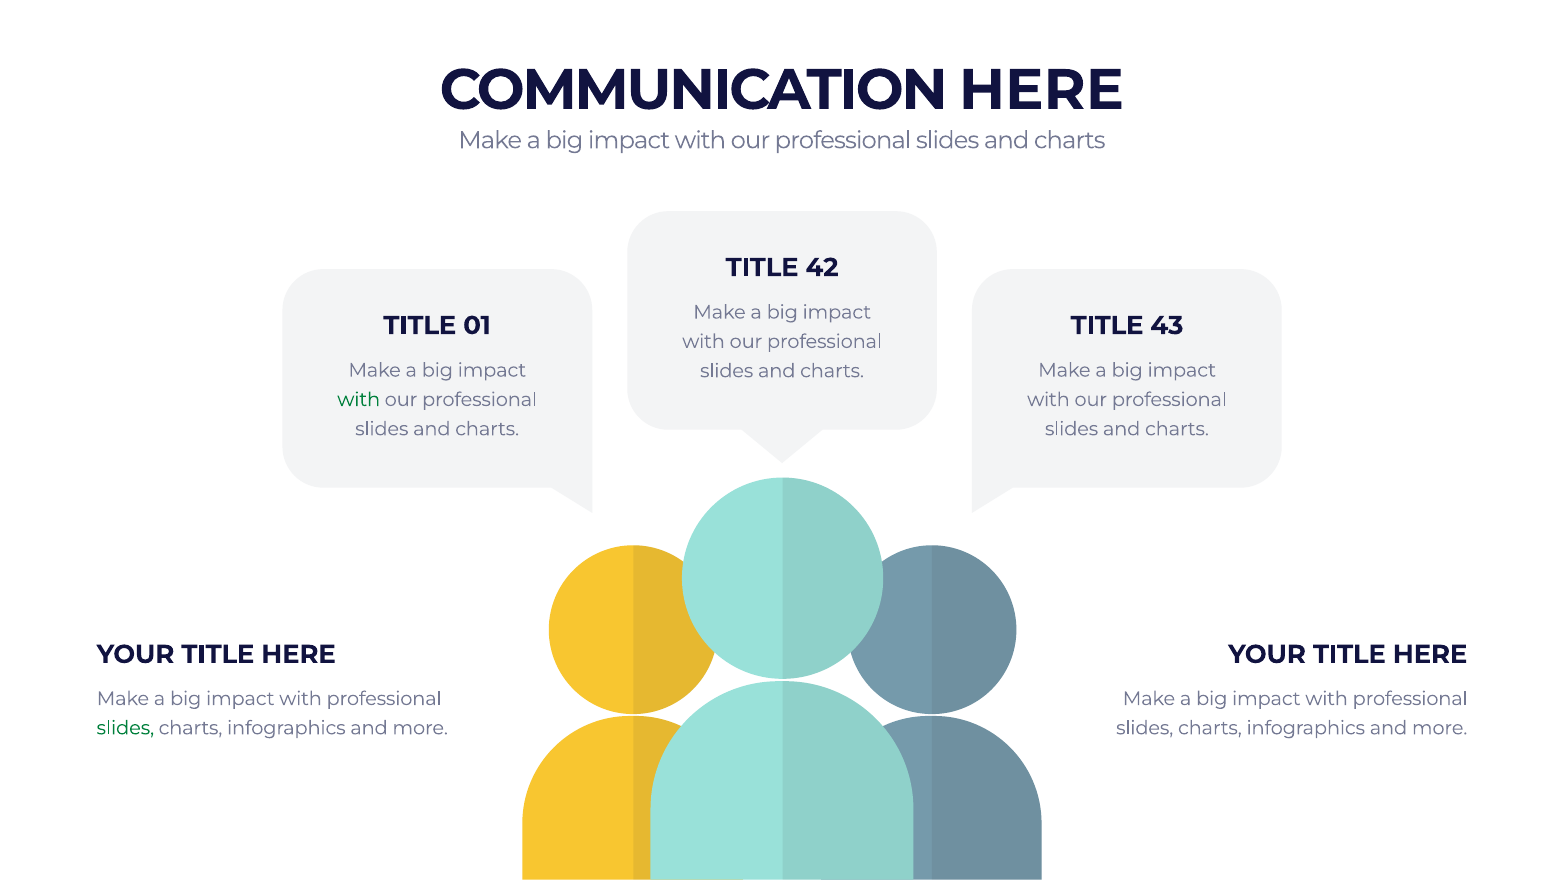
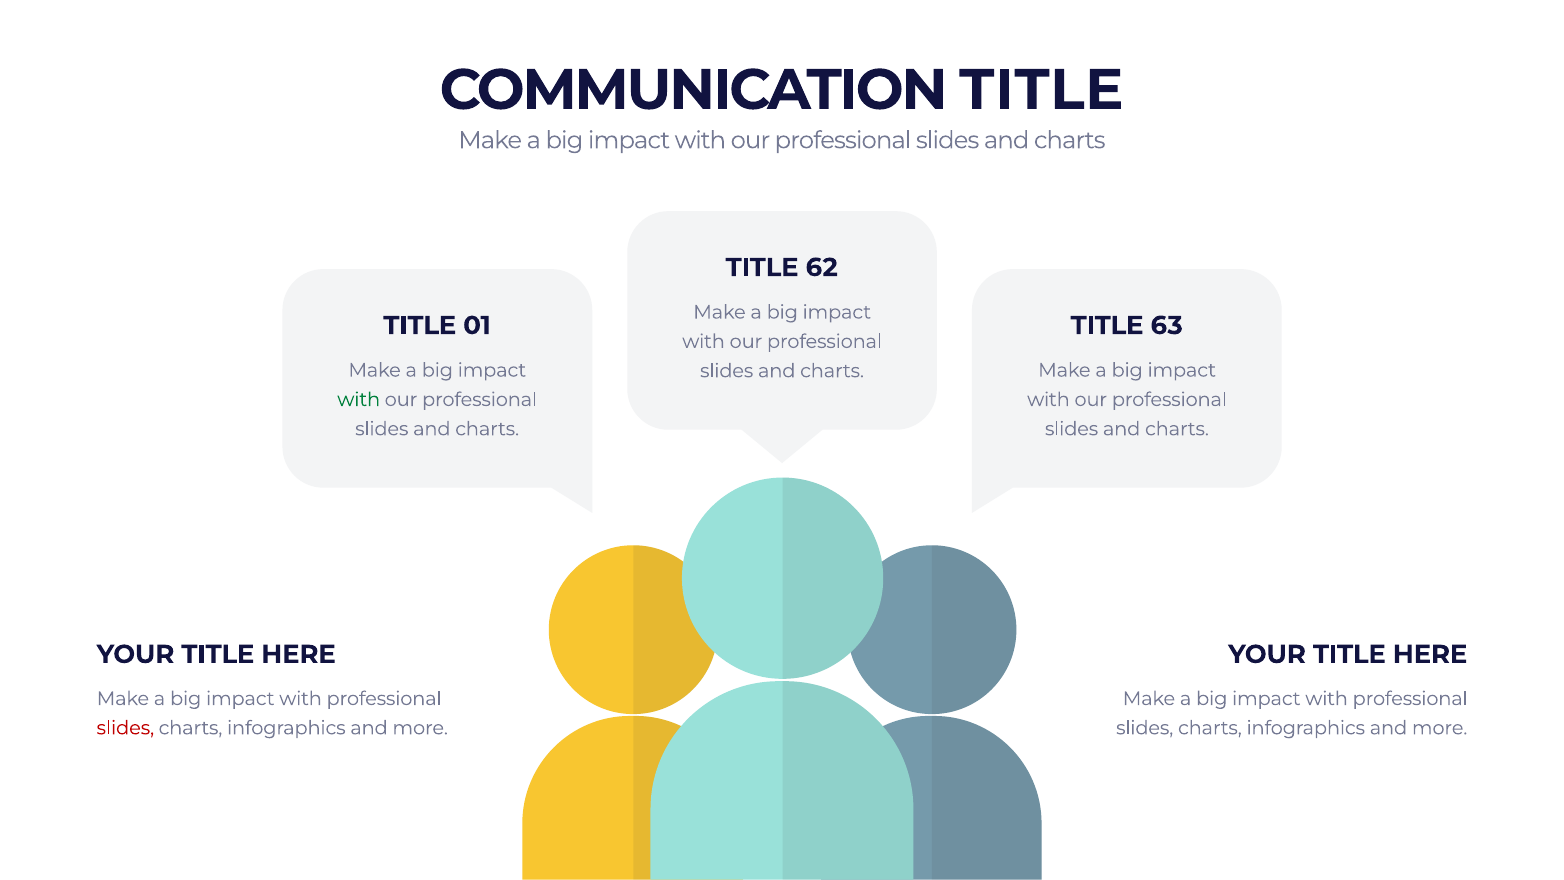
COMMUNICATION HERE: HERE -> TITLE
42: 42 -> 62
43: 43 -> 63
slides at (125, 728) colour: green -> red
